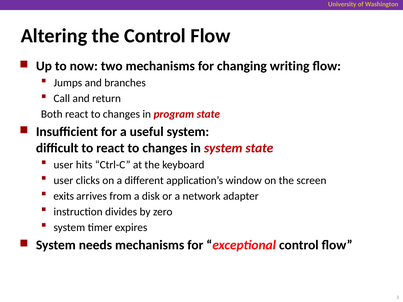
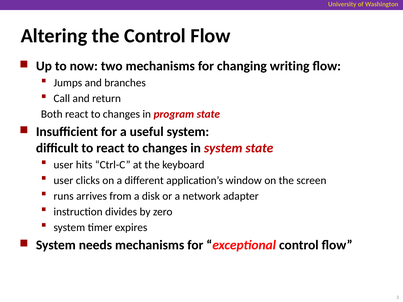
exits: exits -> runs
